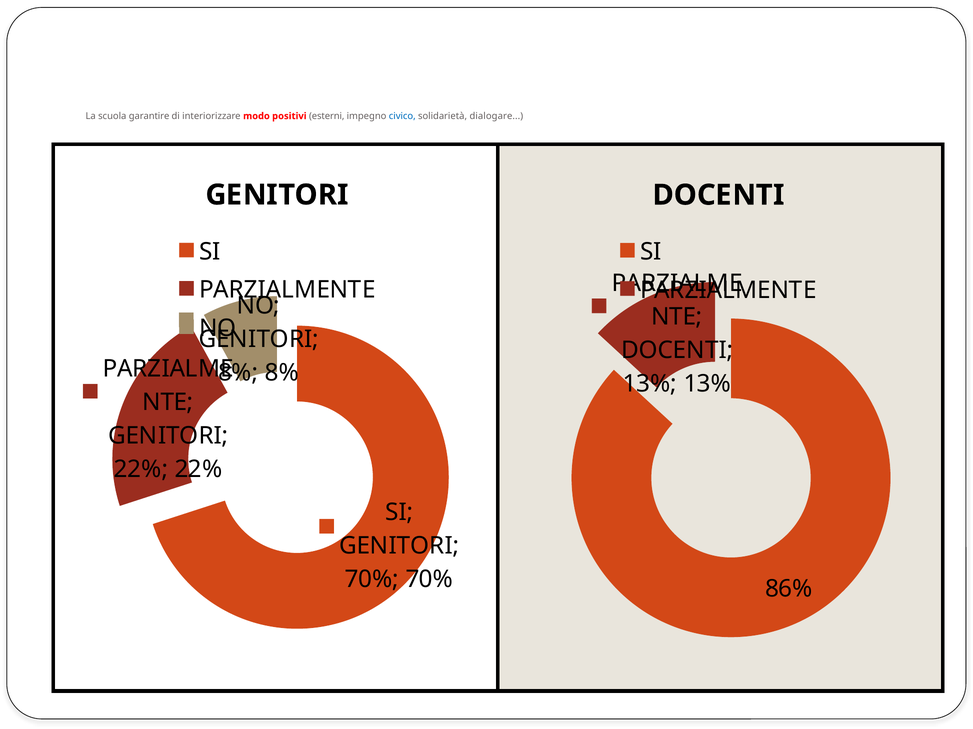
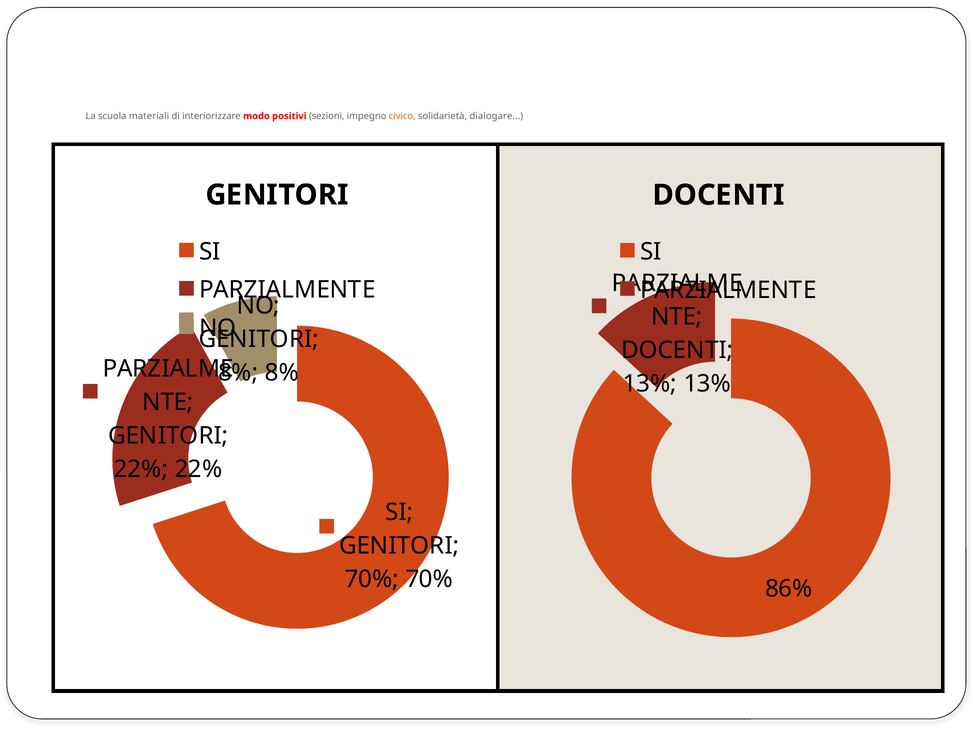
garantire: garantire -> materiali
esterni: esterni -> sezioni
civico colour: blue -> orange
